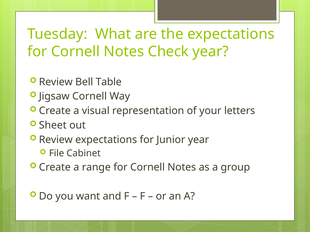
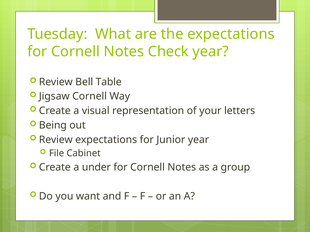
Sheet: Sheet -> Being
range: range -> under
